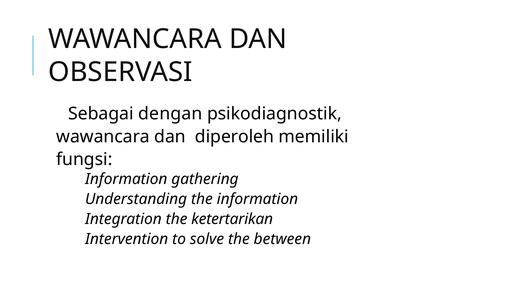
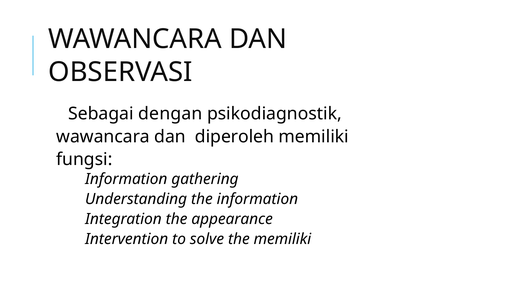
ketertarikan: ketertarikan -> appearance
the between: between -> memiliki
